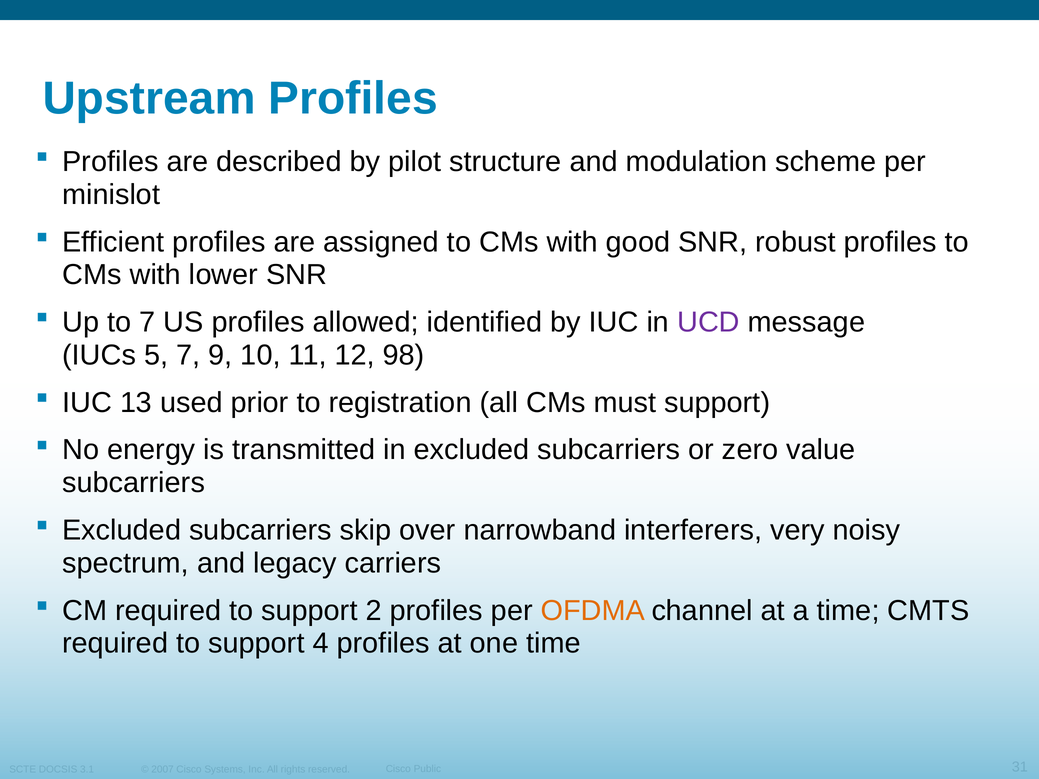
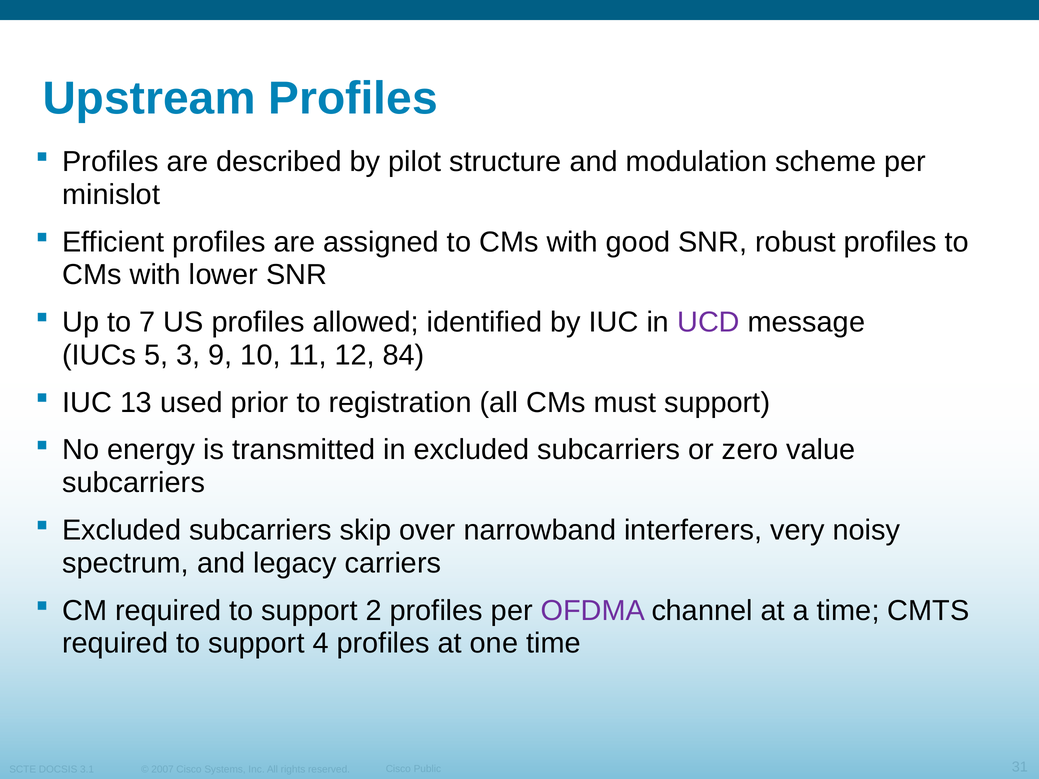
5 7: 7 -> 3
98: 98 -> 84
OFDMA colour: orange -> purple
